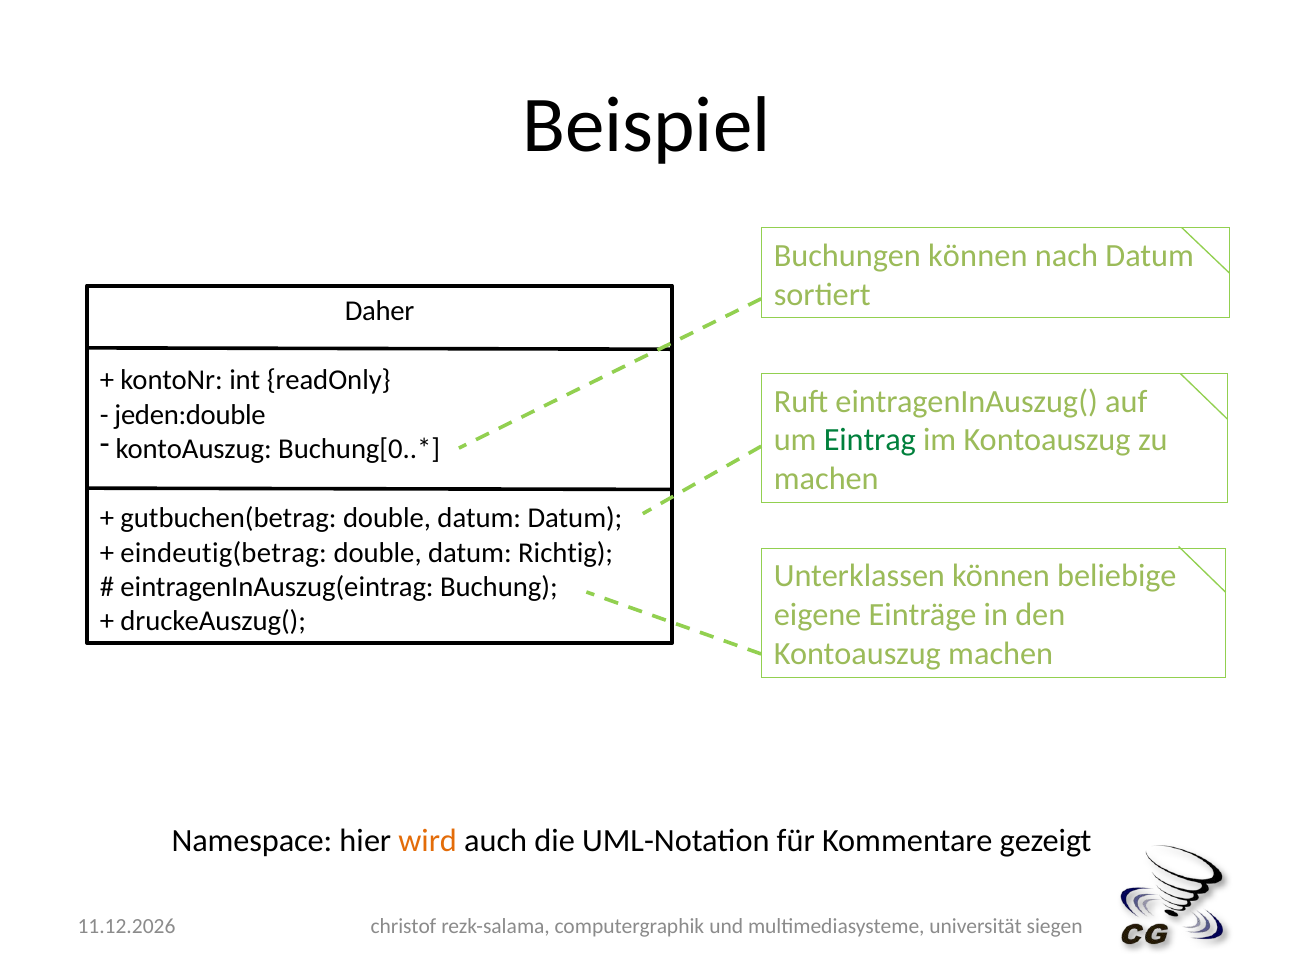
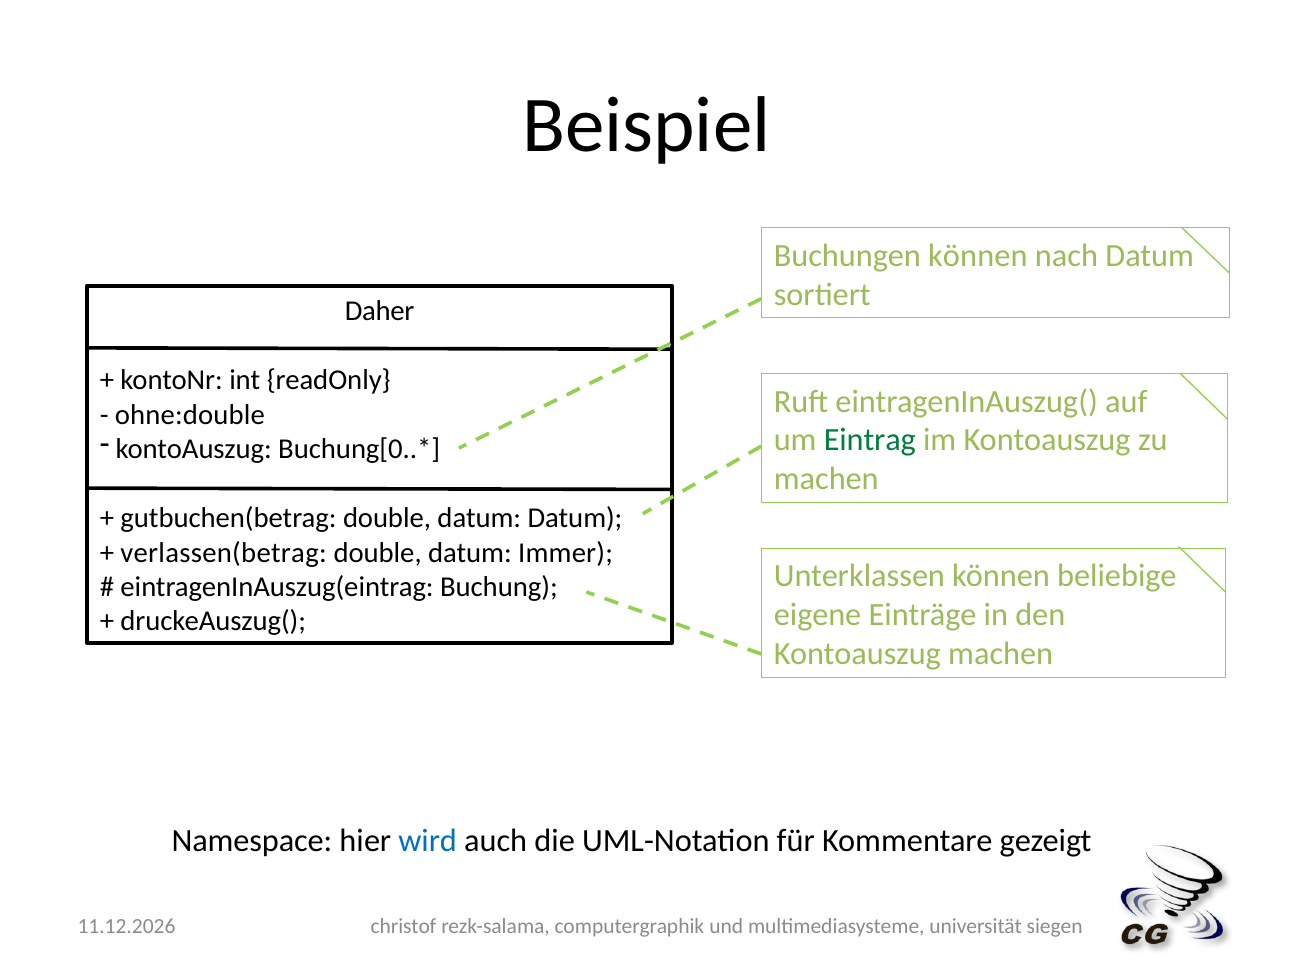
jeden:double: jeden:double -> ohne:double
eindeutig(betrag: eindeutig(betrag -> verlassen(betrag
Richtig: Richtig -> Immer
wird colour: orange -> blue
